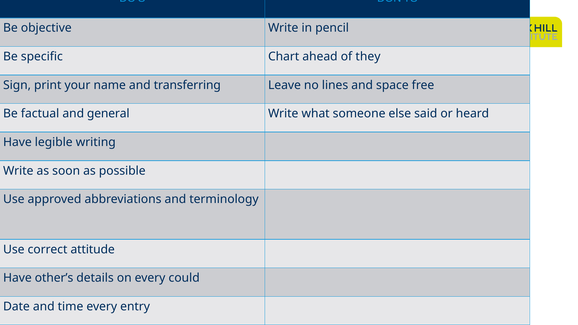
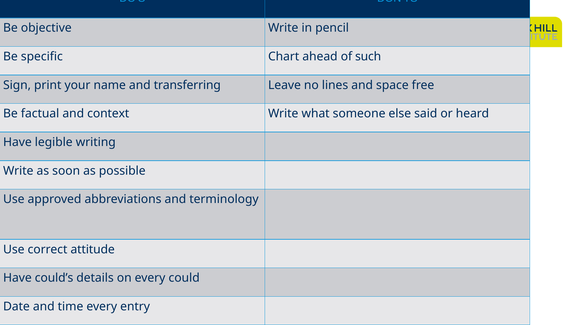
they: they -> such
general: general -> context
other’s: other’s -> could’s
